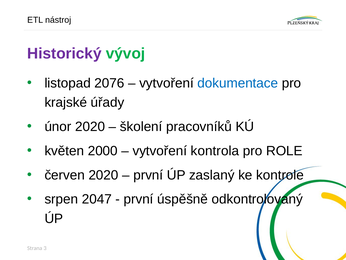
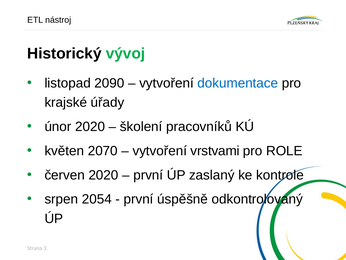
Historický colour: purple -> black
2076: 2076 -> 2090
2000: 2000 -> 2070
kontrola: kontrola -> vrstvami
2047: 2047 -> 2054
